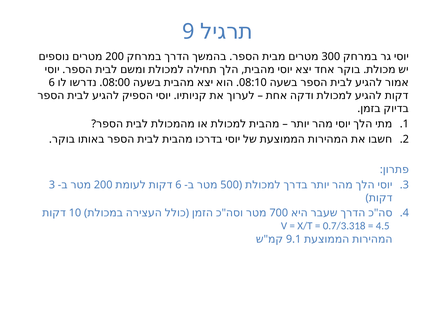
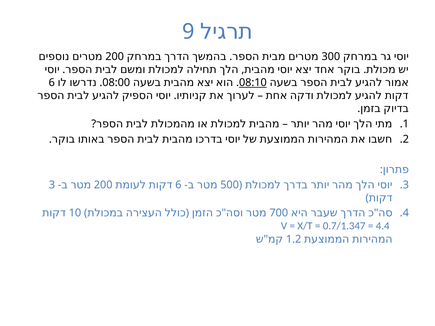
08:10 underline: none -> present
0.7/3.318: 0.7/3.318 -> 0.7/1.347
4.5: 4.5 -> 4.4
9.1: 9.1 -> 1.2
